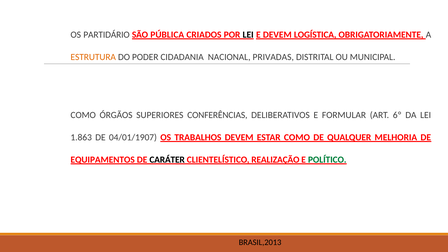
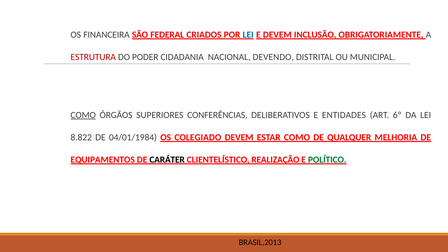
PARTIDÁRIO: PARTIDÁRIO -> FINANCEIRA
PÚBLICA: PÚBLICA -> FEDERAL
LEI at (248, 35) colour: black -> blue
LOGÍSTICA: LOGÍSTICA -> INCLUSÃO
ESTRUTURA colour: orange -> red
PRIVADAS: PRIVADAS -> DEVENDO
COMO at (83, 115) underline: none -> present
FORMULAR: FORMULAR -> ENTIDADES
1.863: 1.863 -> 8.822
04/01/1907: 04/01/1907 -> 04/01/1984
TRABALHOS: TRABALHOS -> COLEGIADO
